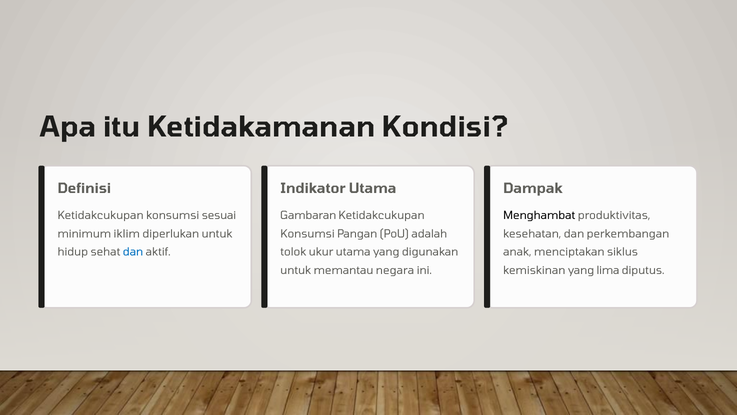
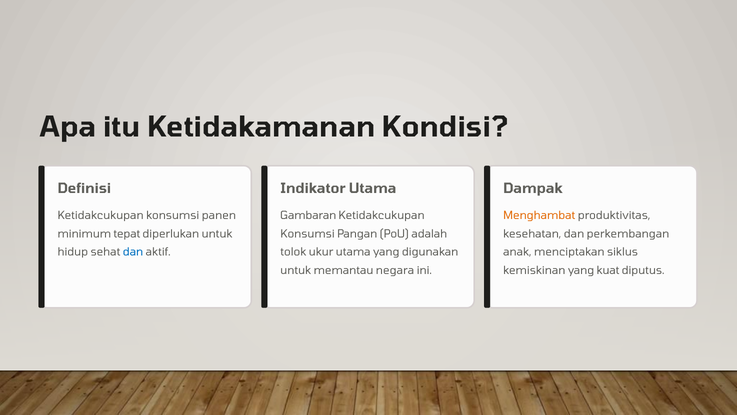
sesuai: sesuai -> panen
Menghambat colour: black -> orange
iklim: iklim -> tepat
lima: lima -> kuat
